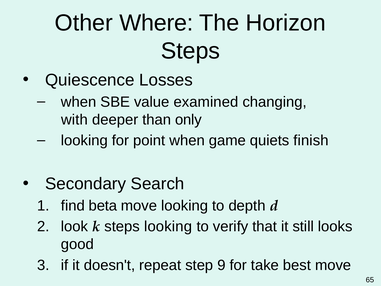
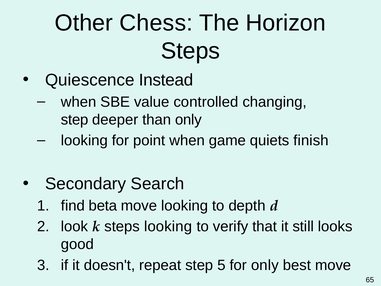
Where: Where -> Chess
Losses: Losses -> Instead
examined: examined -> controlled
with at (74, 120): with -> step
9: 9 -> 5
for take: take -> only
